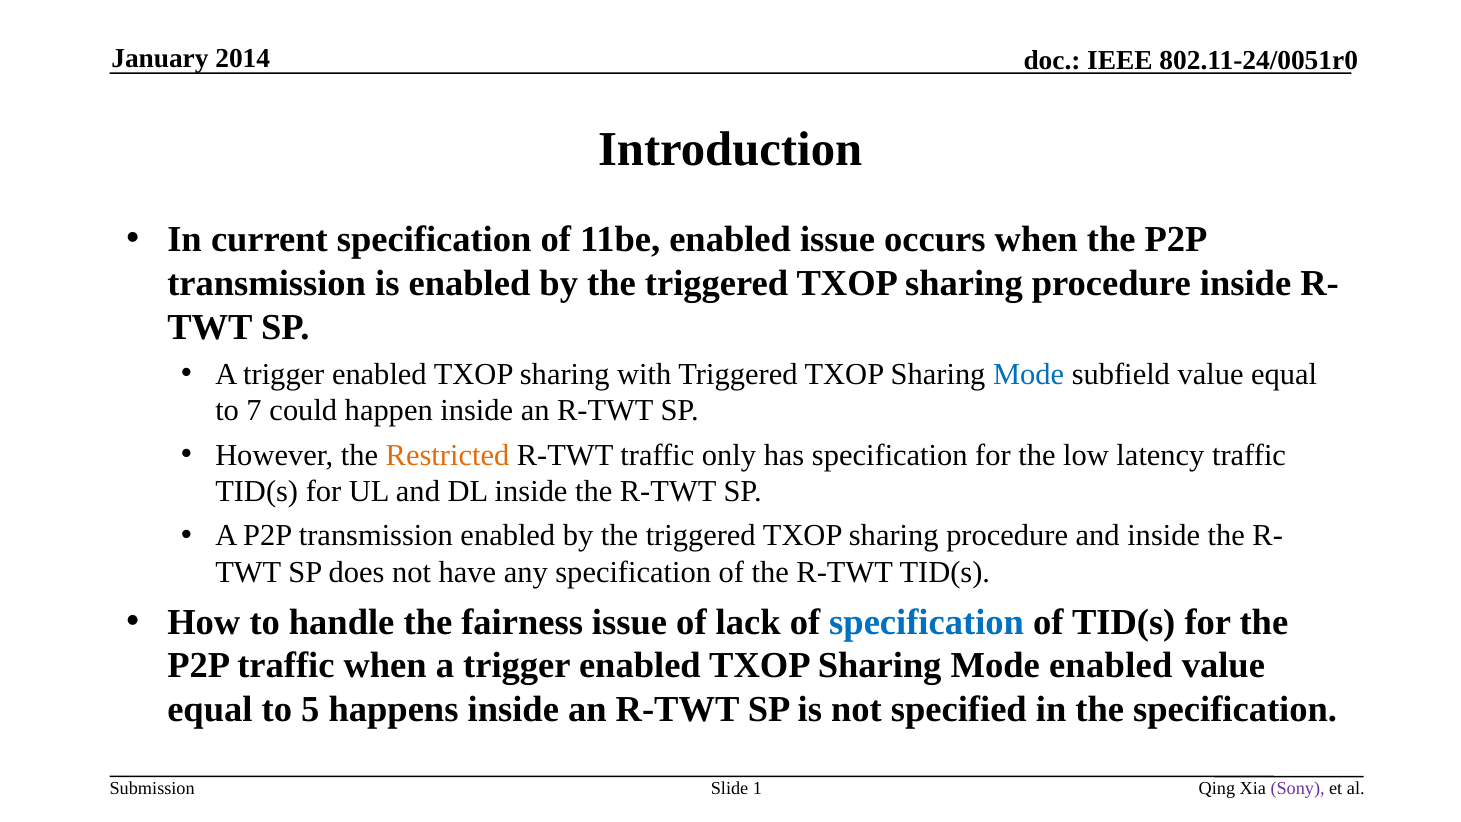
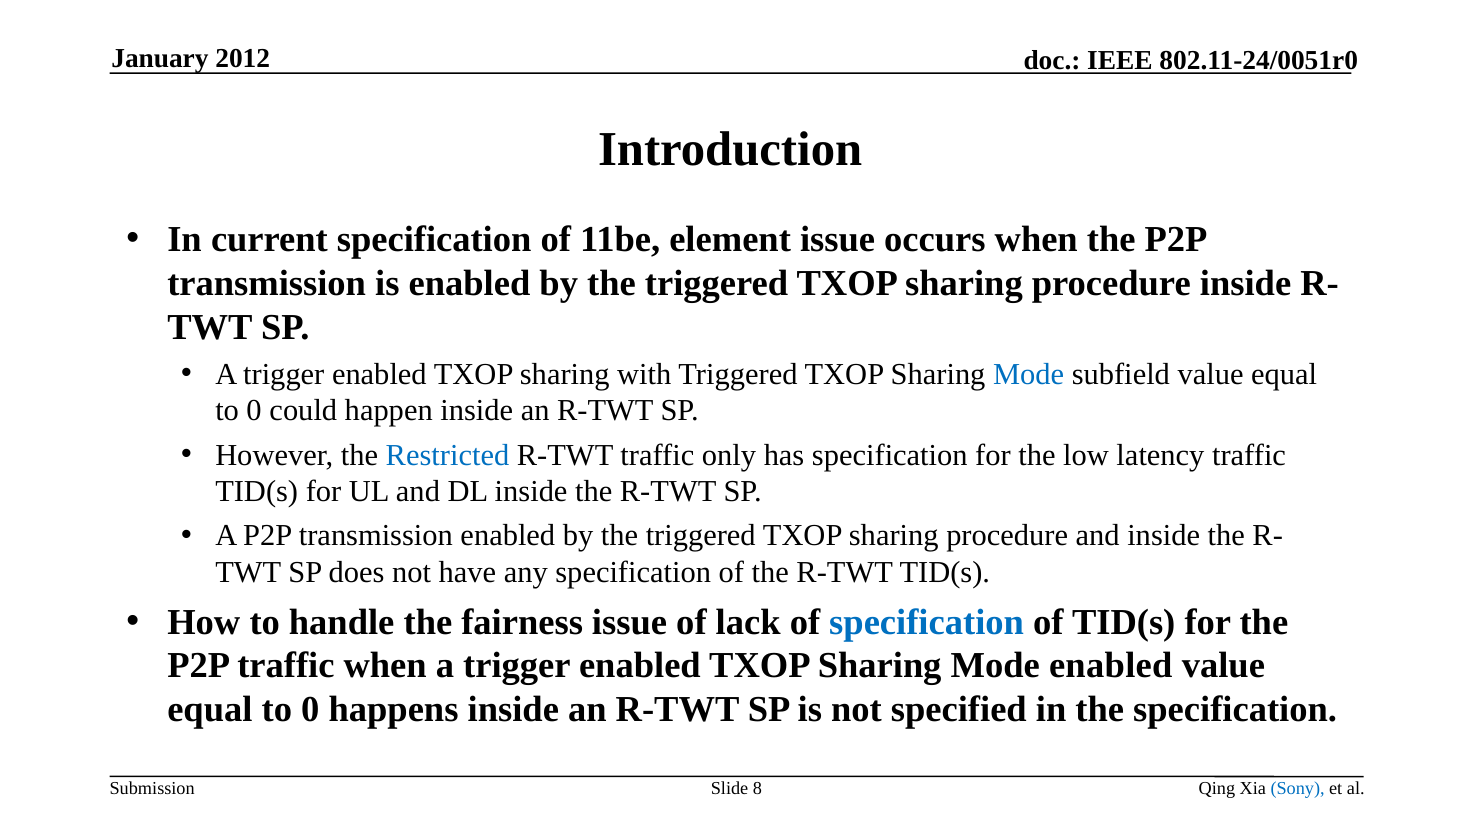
2014: 2014 -> 2012
11be enabled: enabled -> element
7 at (254, 411): 7 -> 0
Restricted colour: orange -> blue
5 at (310, 710): 5 -> 0
1: 1 -> 8
Sony colour: purple -> blue
